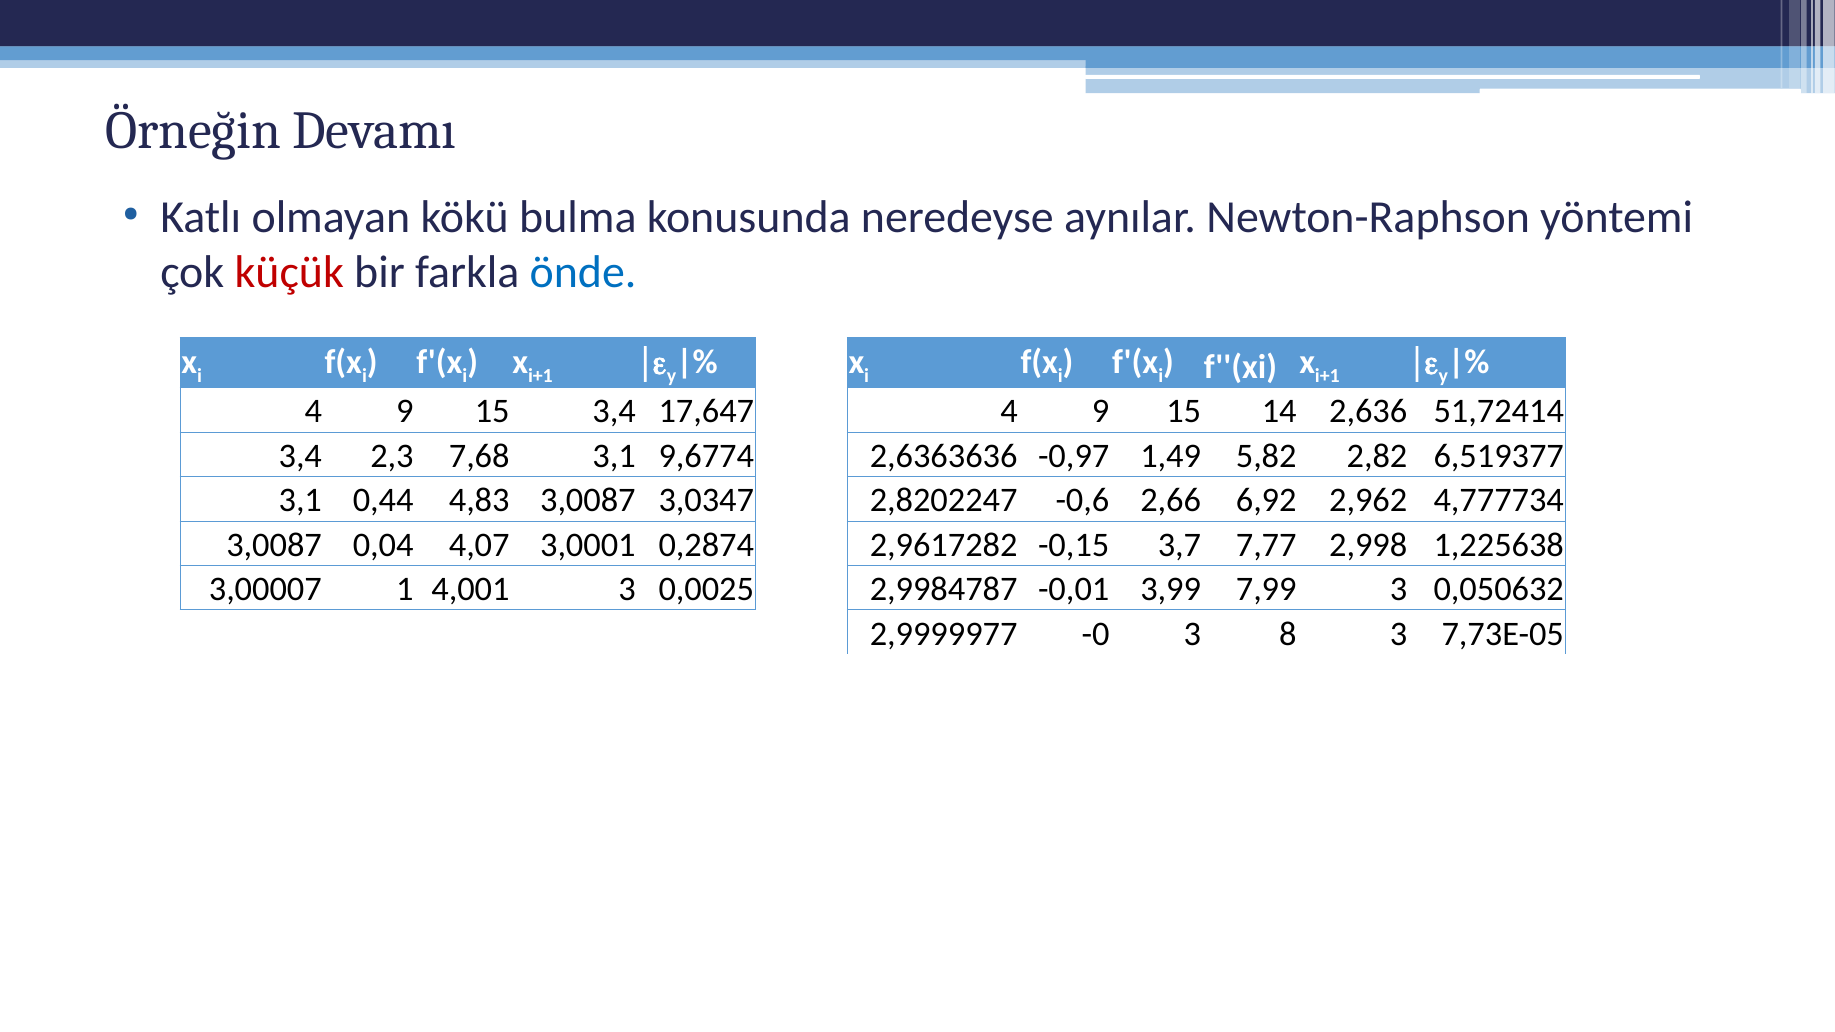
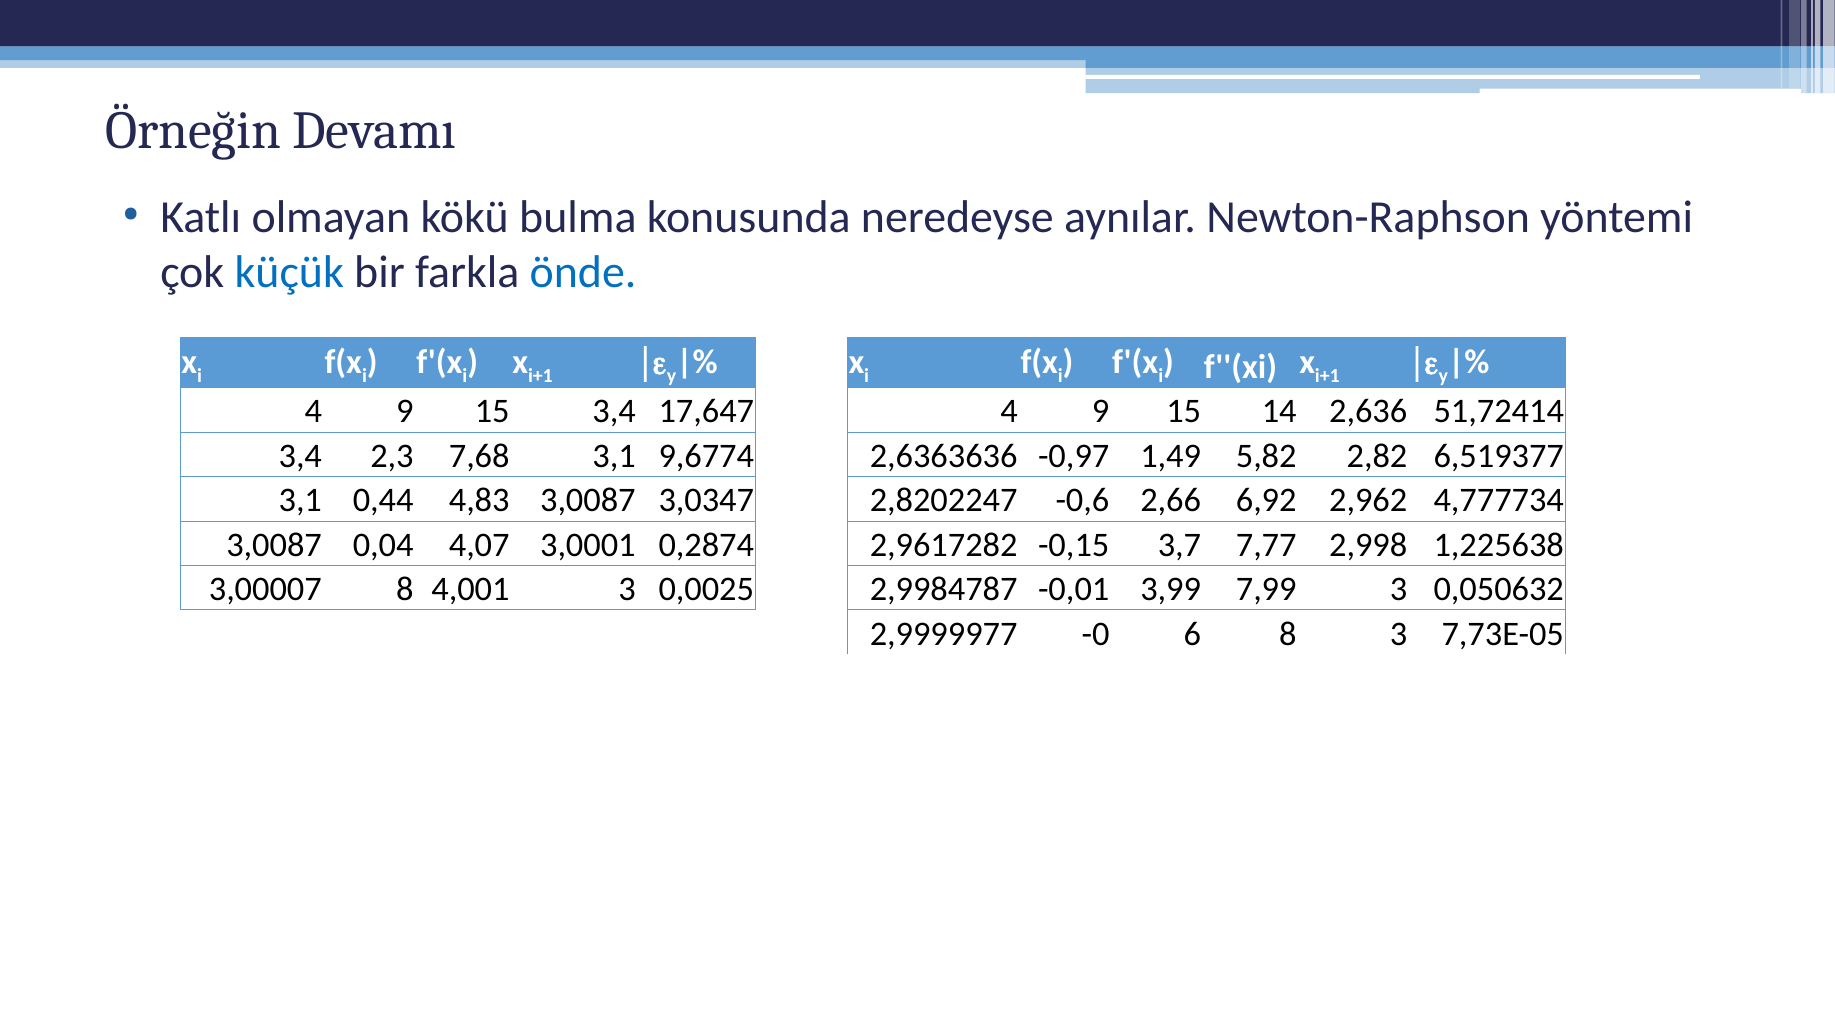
küçük colour: red -> blue
3,00007 1: 1 -> 8
-0 3: 3 -> 6
